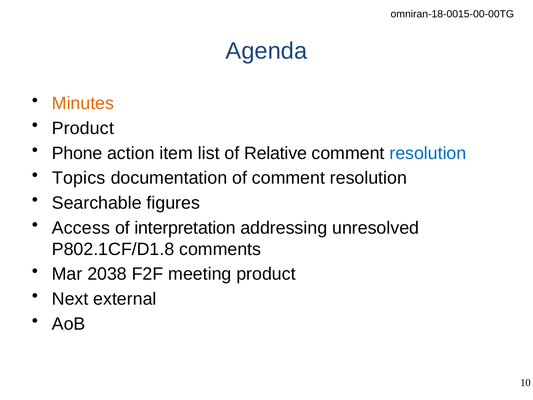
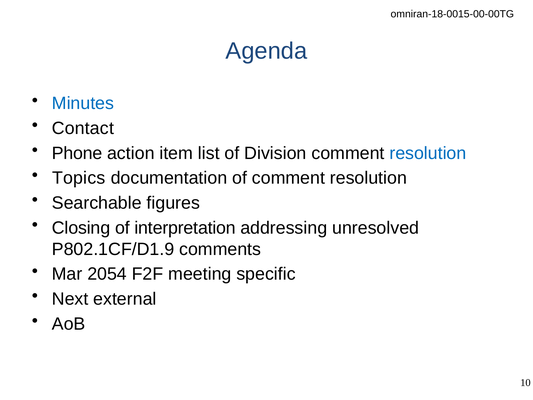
Minutes colour: orange -> blue
Product at (83, 128): Product -> Contact
Relative: Relative -> Division
Access: Access -> Closing
P802.1CF/D1.8: P802.1CF/D1.8 -> P802.1CF/D1.9
2038: 2038 -> 2054
meeting product: product -> specific
